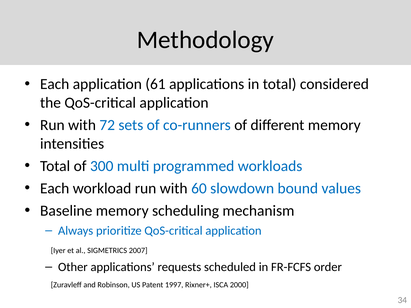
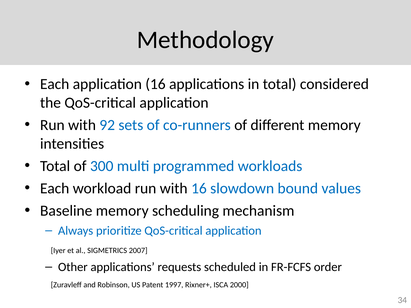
application 61: 61 -> 16
72: 72 -> 92
with 60: 60 -> 16
